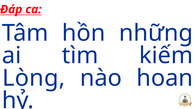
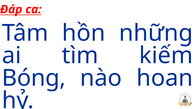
Lòng: Lòng -> Bóng
